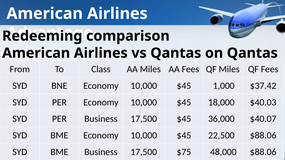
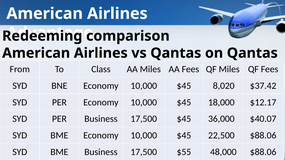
1,000: 1,000 -> 8,020
$40.03: $40.03 -> $12.17
$75: $75 -> $55
